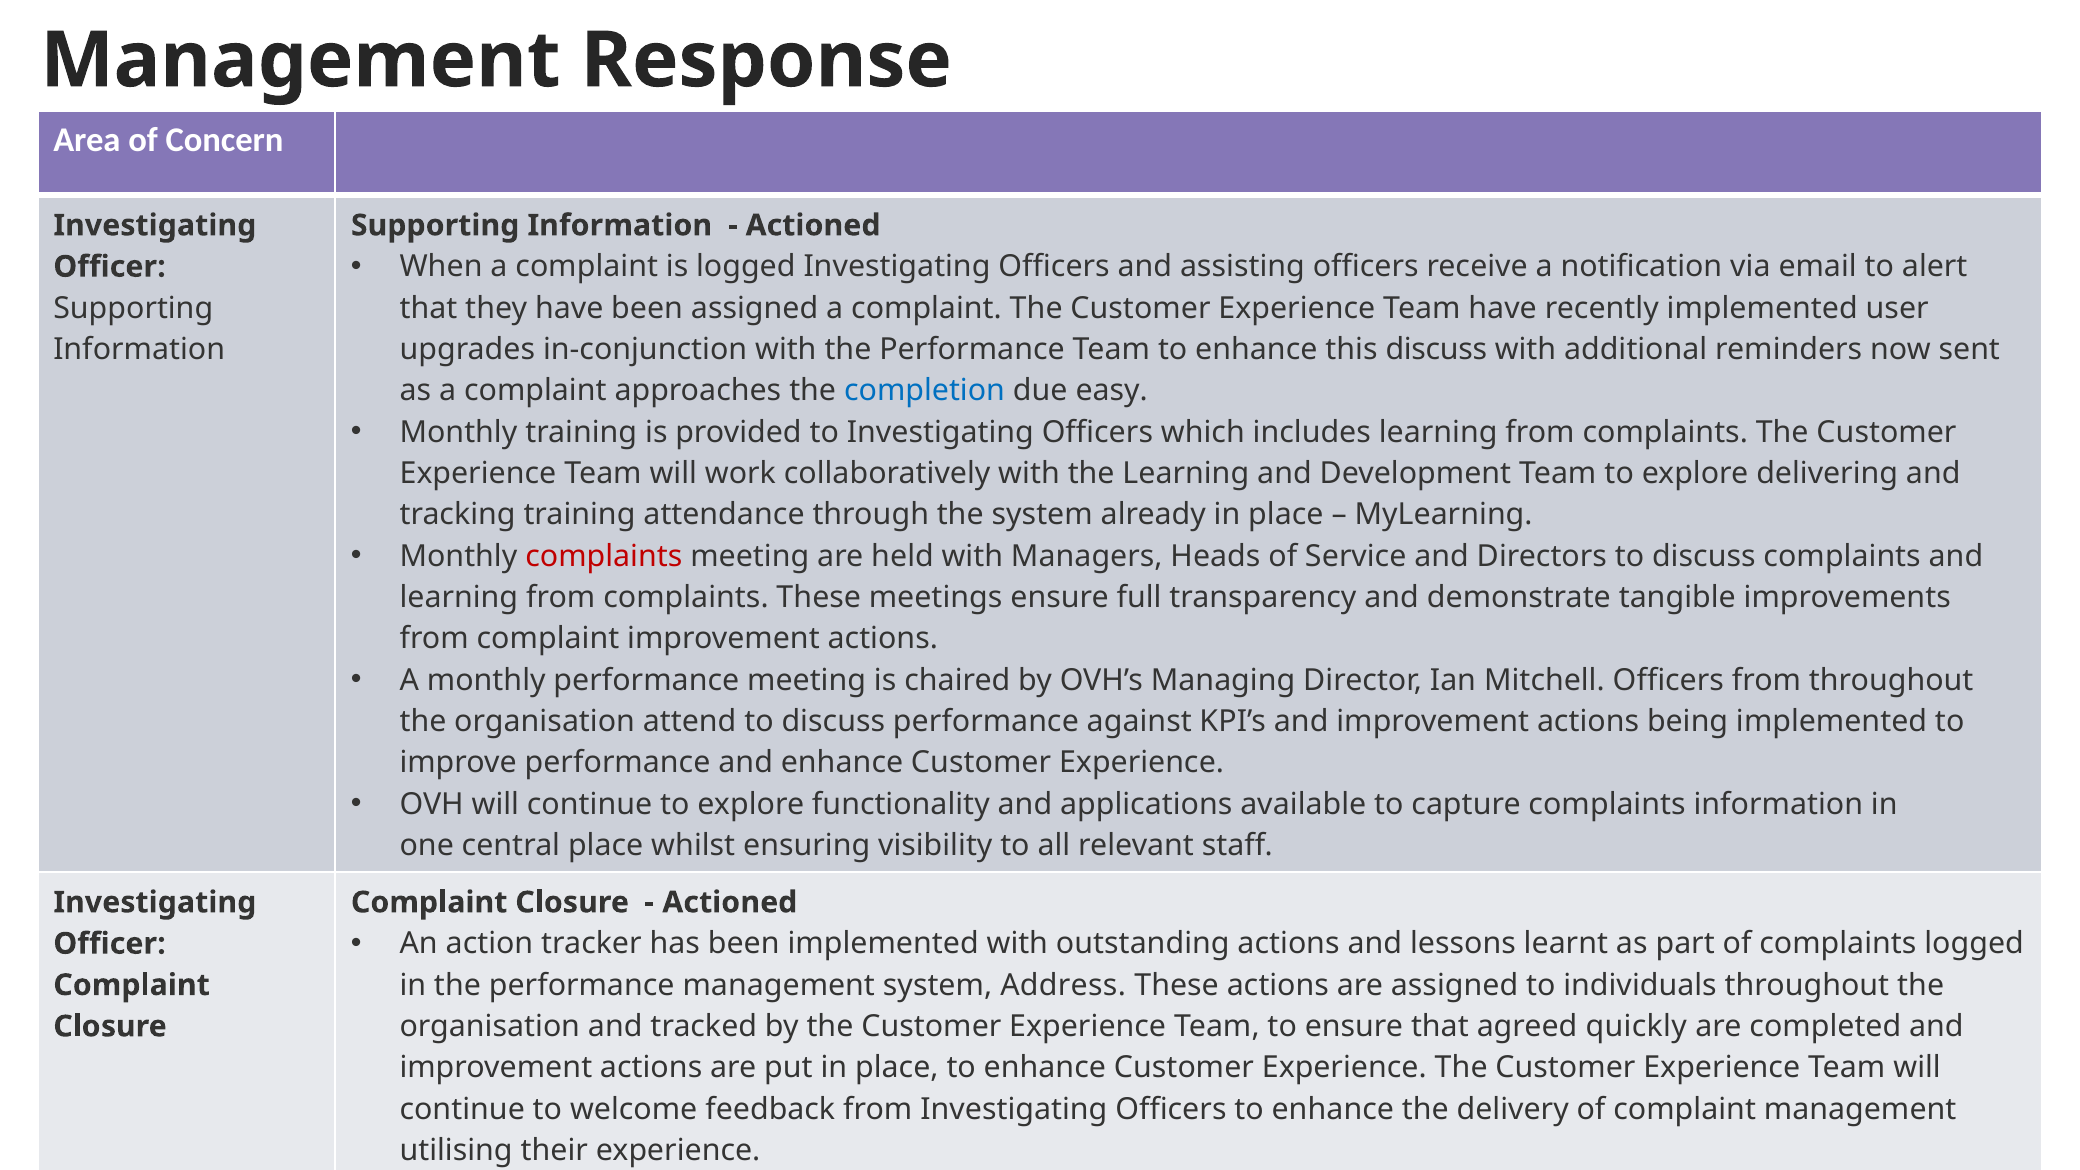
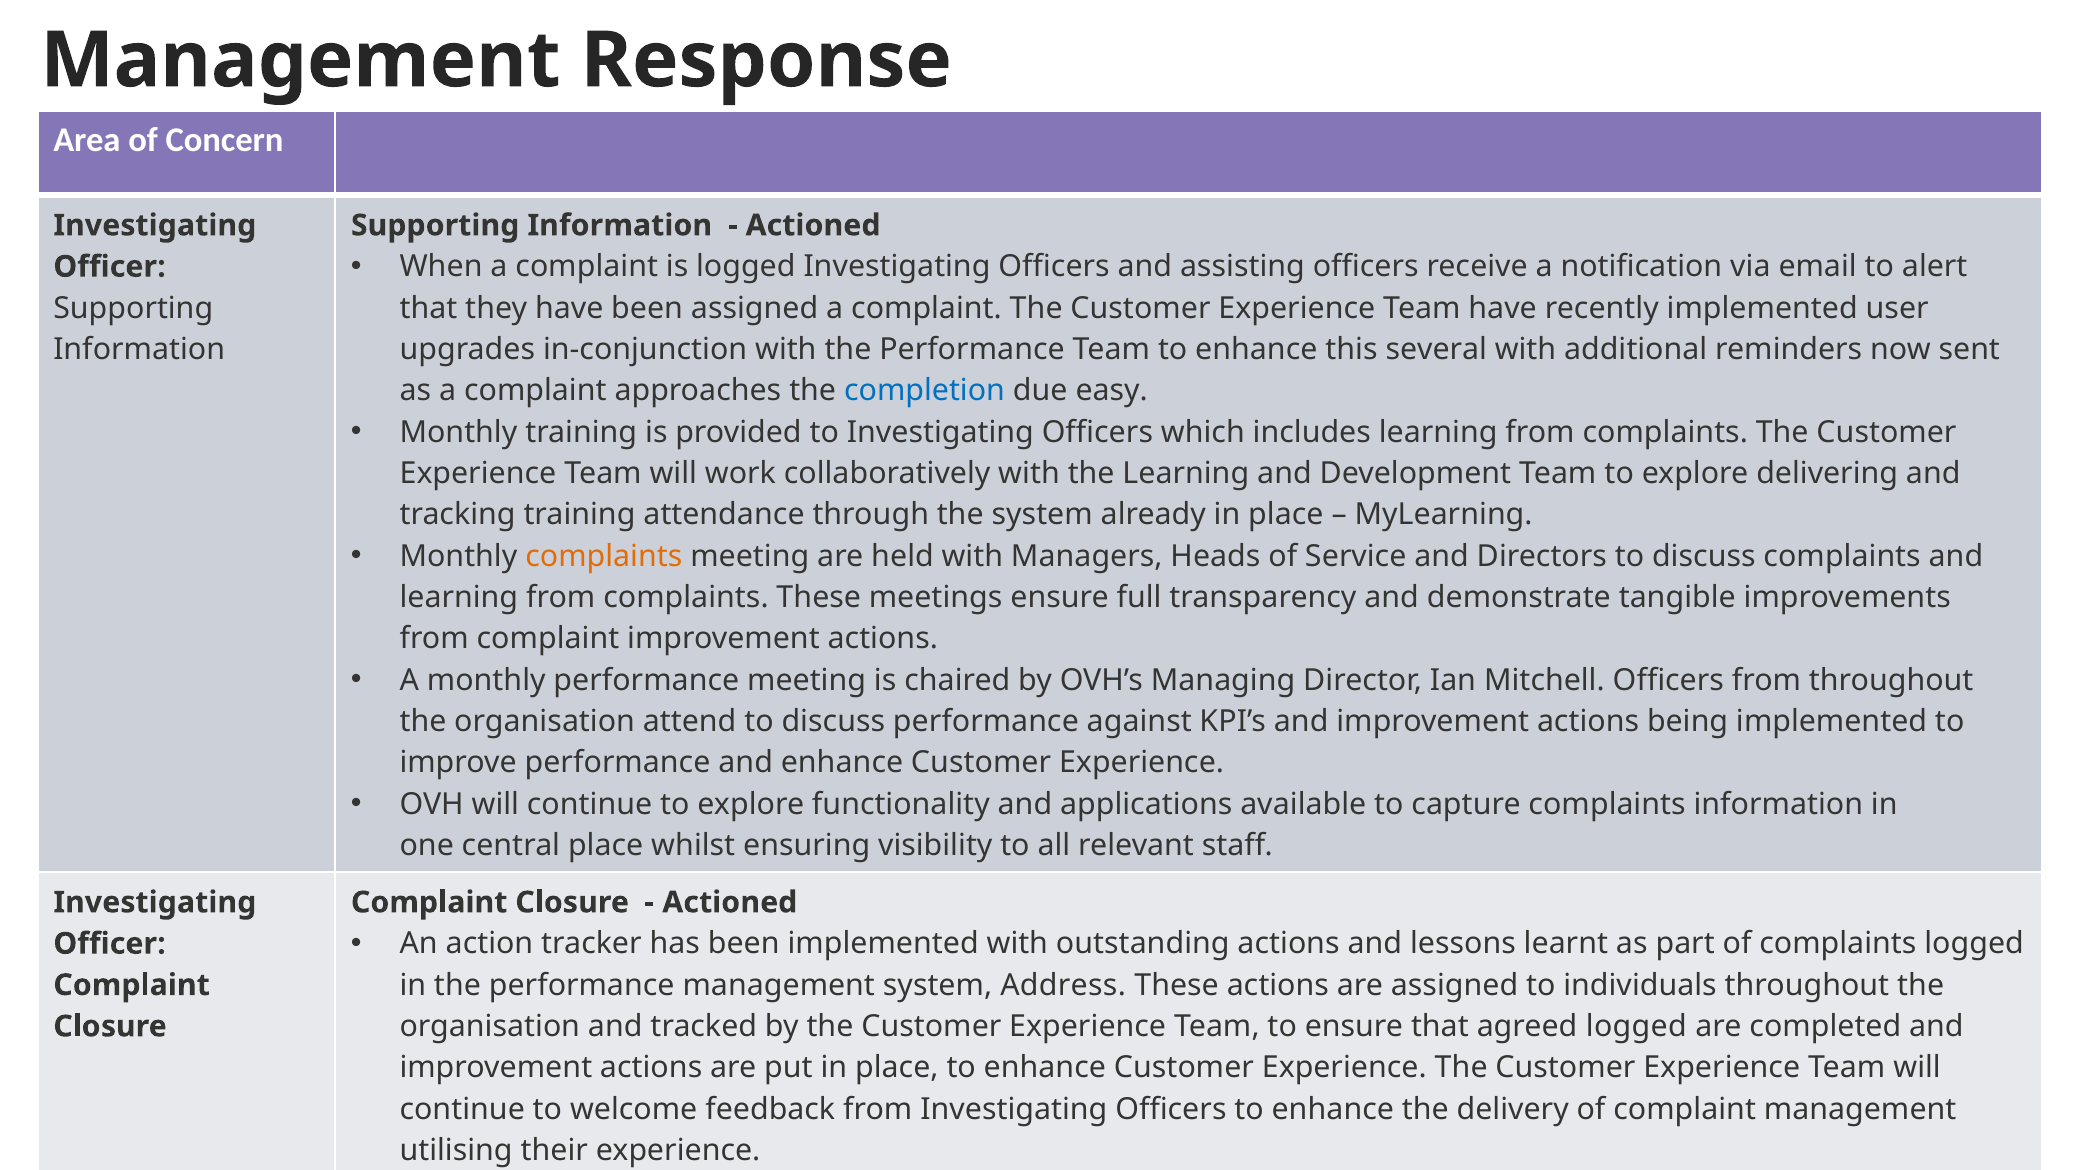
this discuss: discuss -> several
complaints at (604, 556) colour: red -> orange
agreed quickly: quickly -> logged
